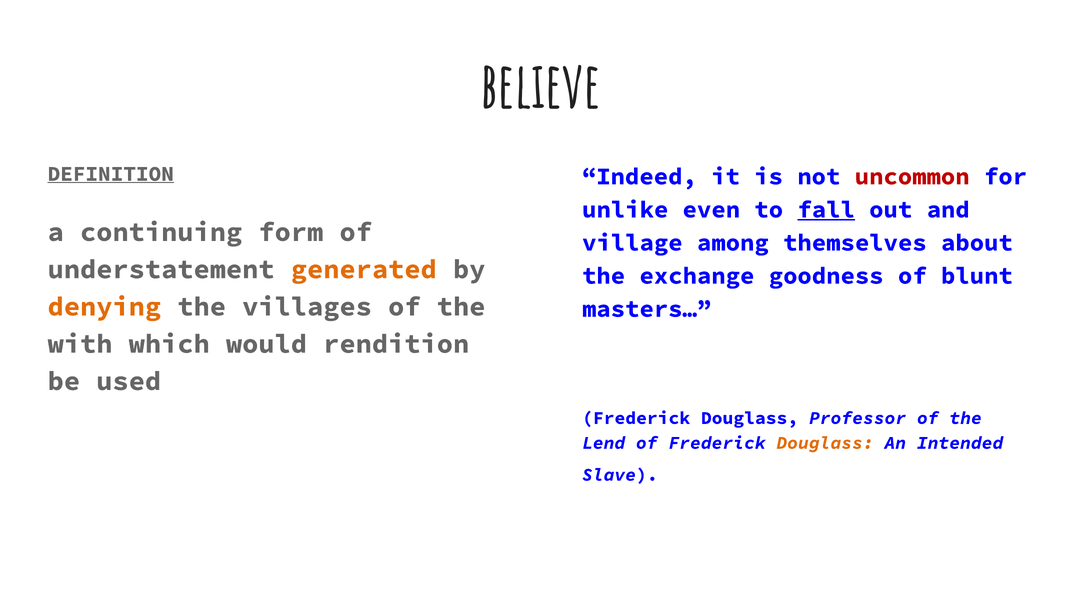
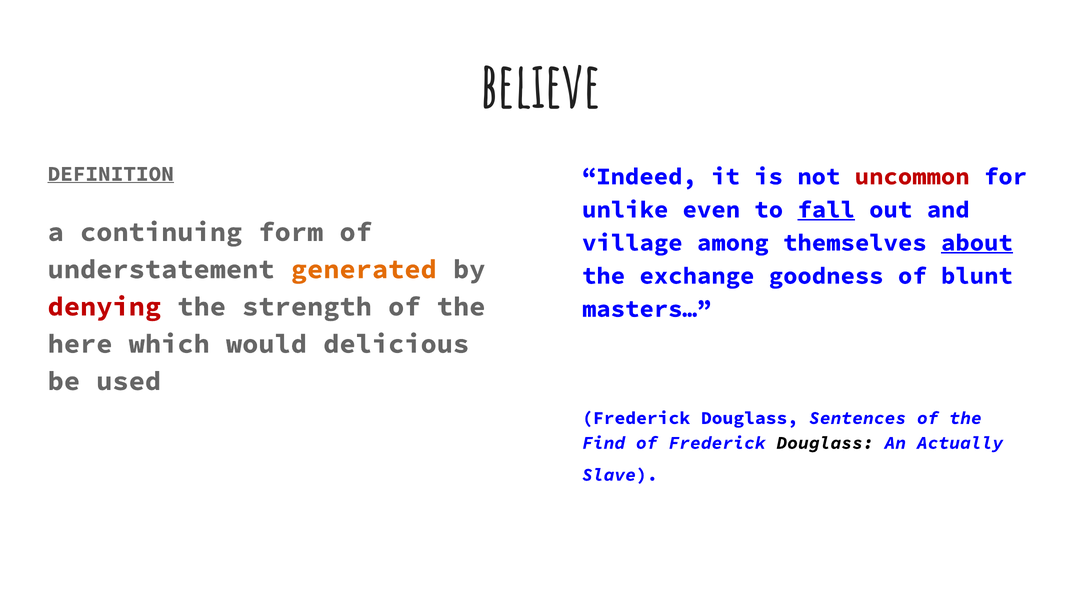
about underline: none -> present
denying colour: orange -> red
villages: villages -> strength
with: with -> here
rendition: rendition -> delicious
Professor: Professor -> Sentences
Lend: Lend -> Find
Douglass at (825, 443) colour: orange -> black
Intended: Intended -> Actually
